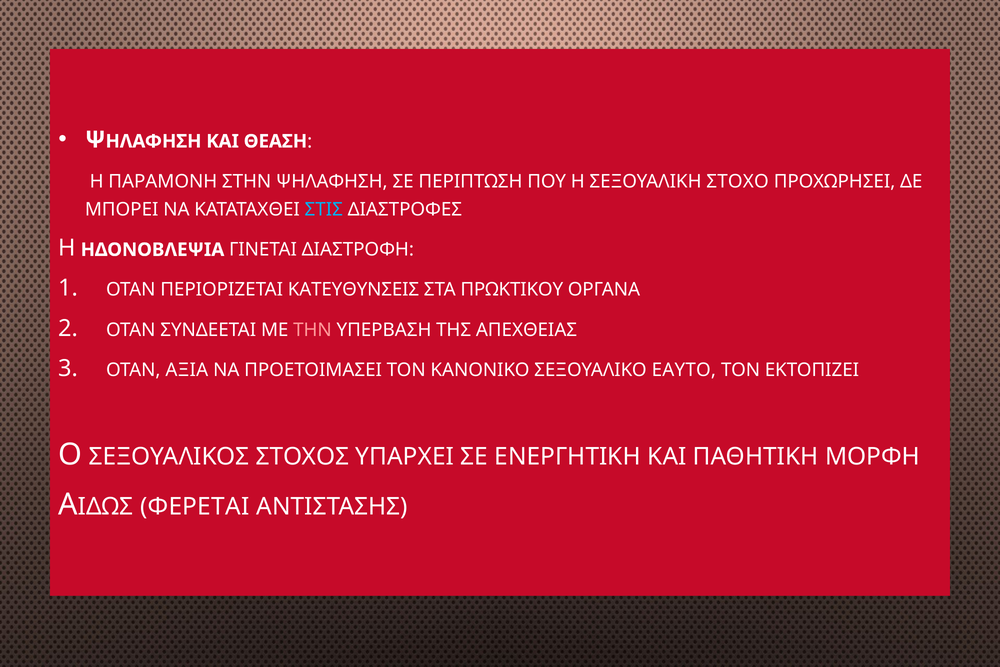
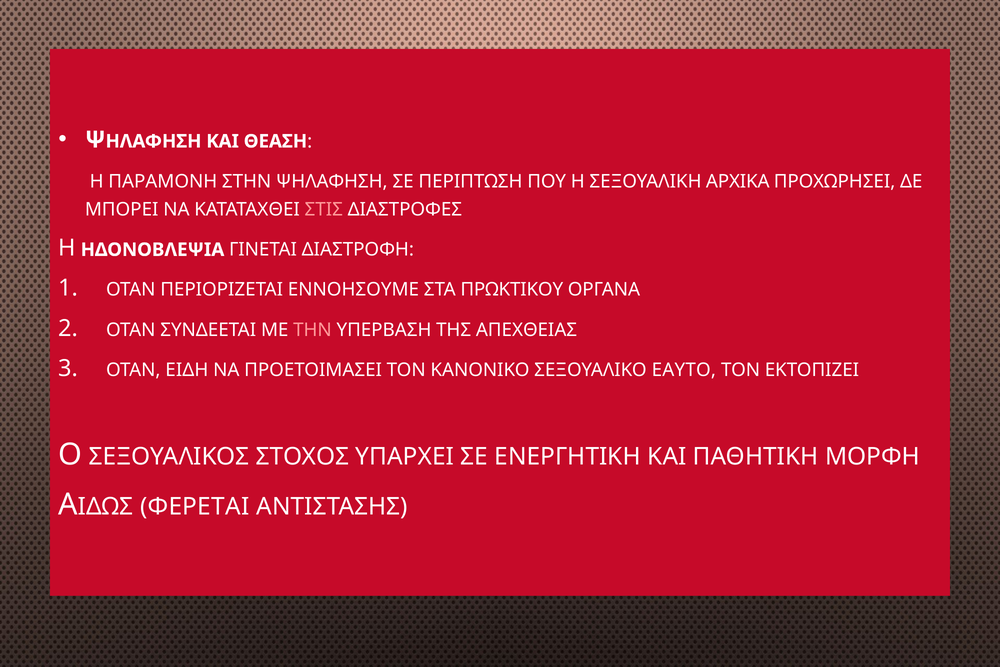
ΣΤΟΧΟ: ΣΤΟΧΟ -> ΑΡΧΙΚΑ
ΣΤΙΣ colour: light blue -> pink
ΚΑΤΕΥΘΥΝΣΕΙΣ: ΚΑΤΕΥΘΥΝΣΕΙΣ -> ΕΝΝΟΗΣΟΥΜΕ
ΑΞΙΑ: ΑΞΙΑ -> ΕΙΔΗ
